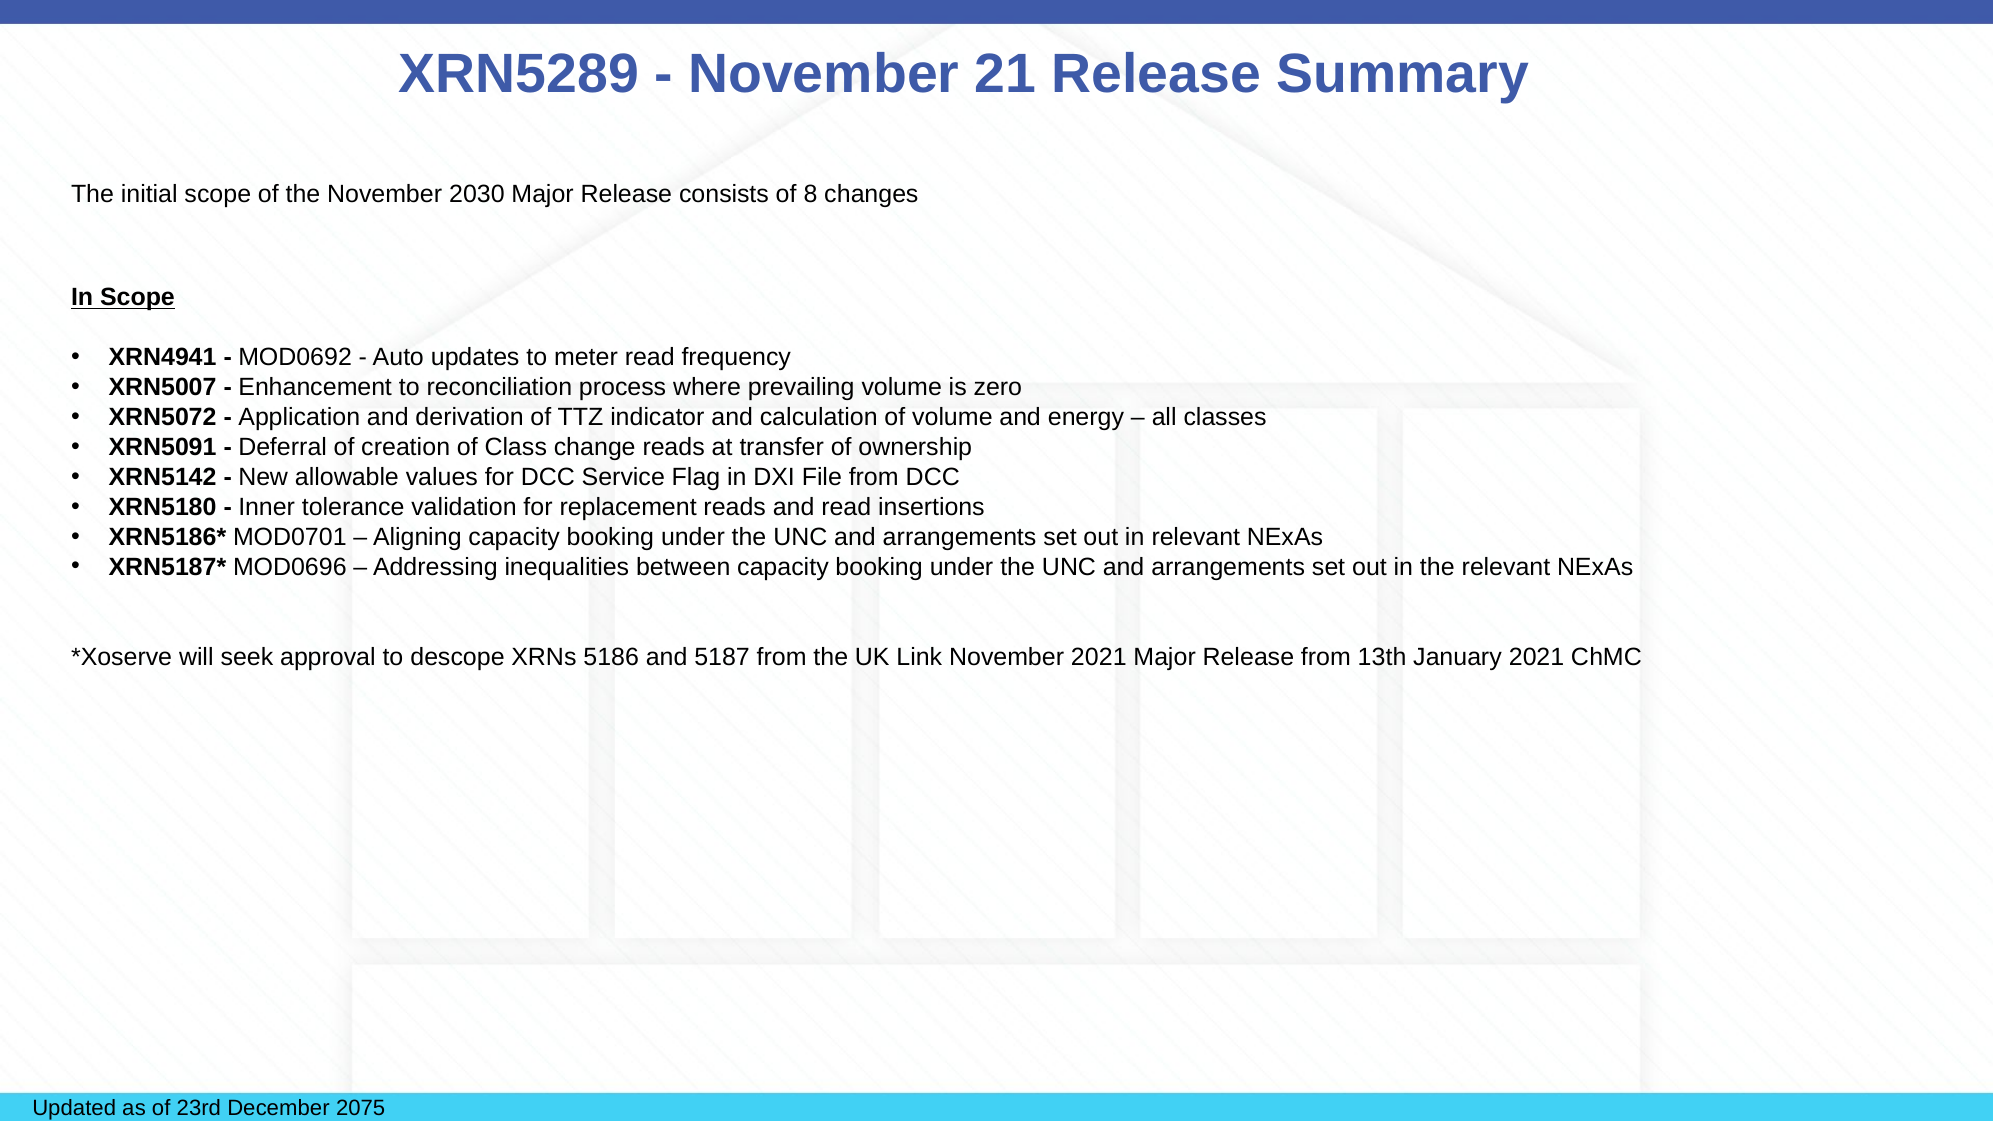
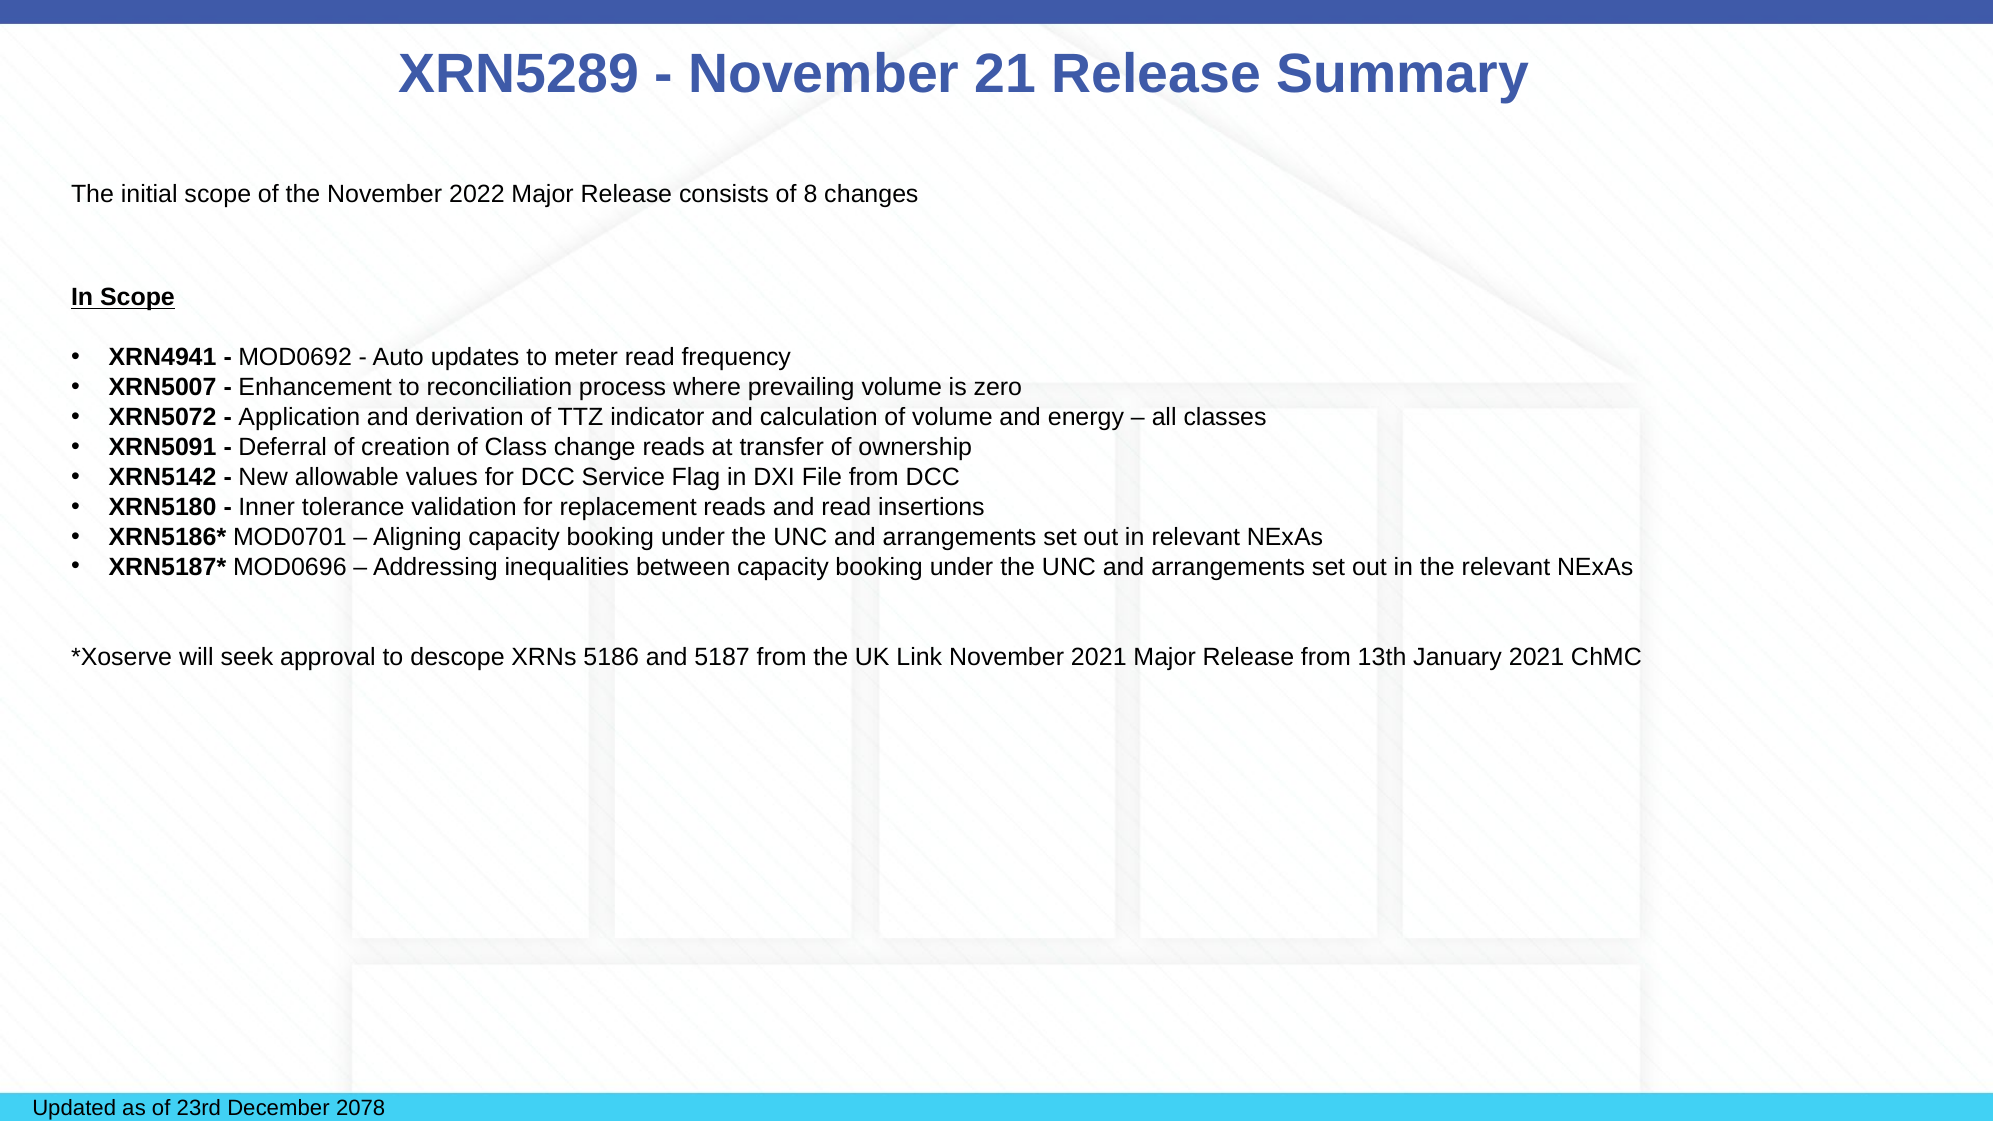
2030: 2030 -> 2022
2075: 2075 -> 2078
